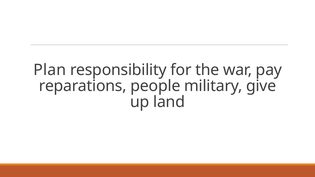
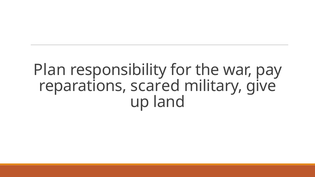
people: people -> scared
